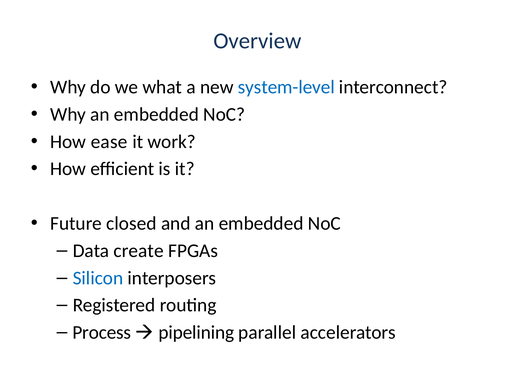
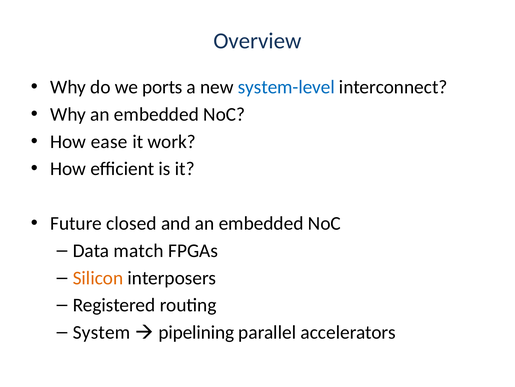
what: what -> ports
create: create -> match
Silicon colour: blue -> orange
Process: Process -> System
